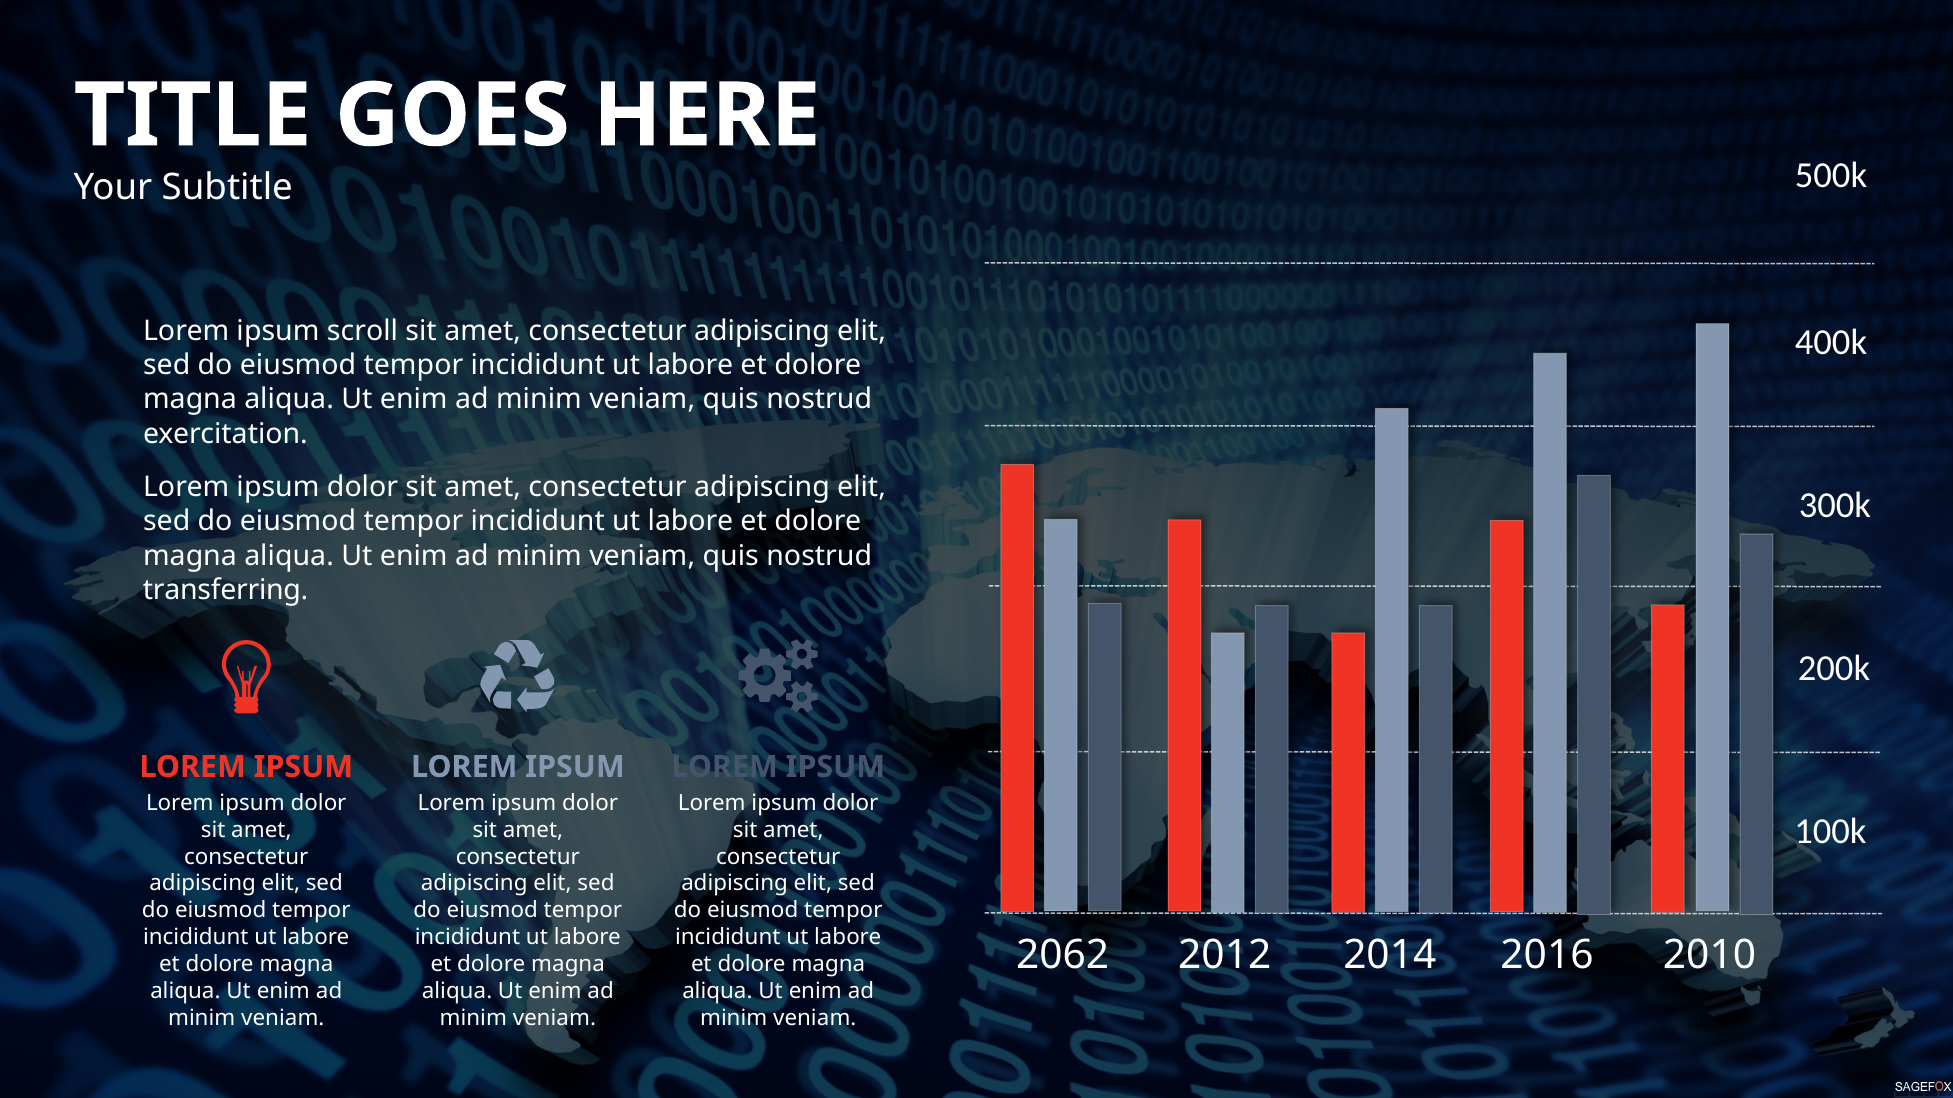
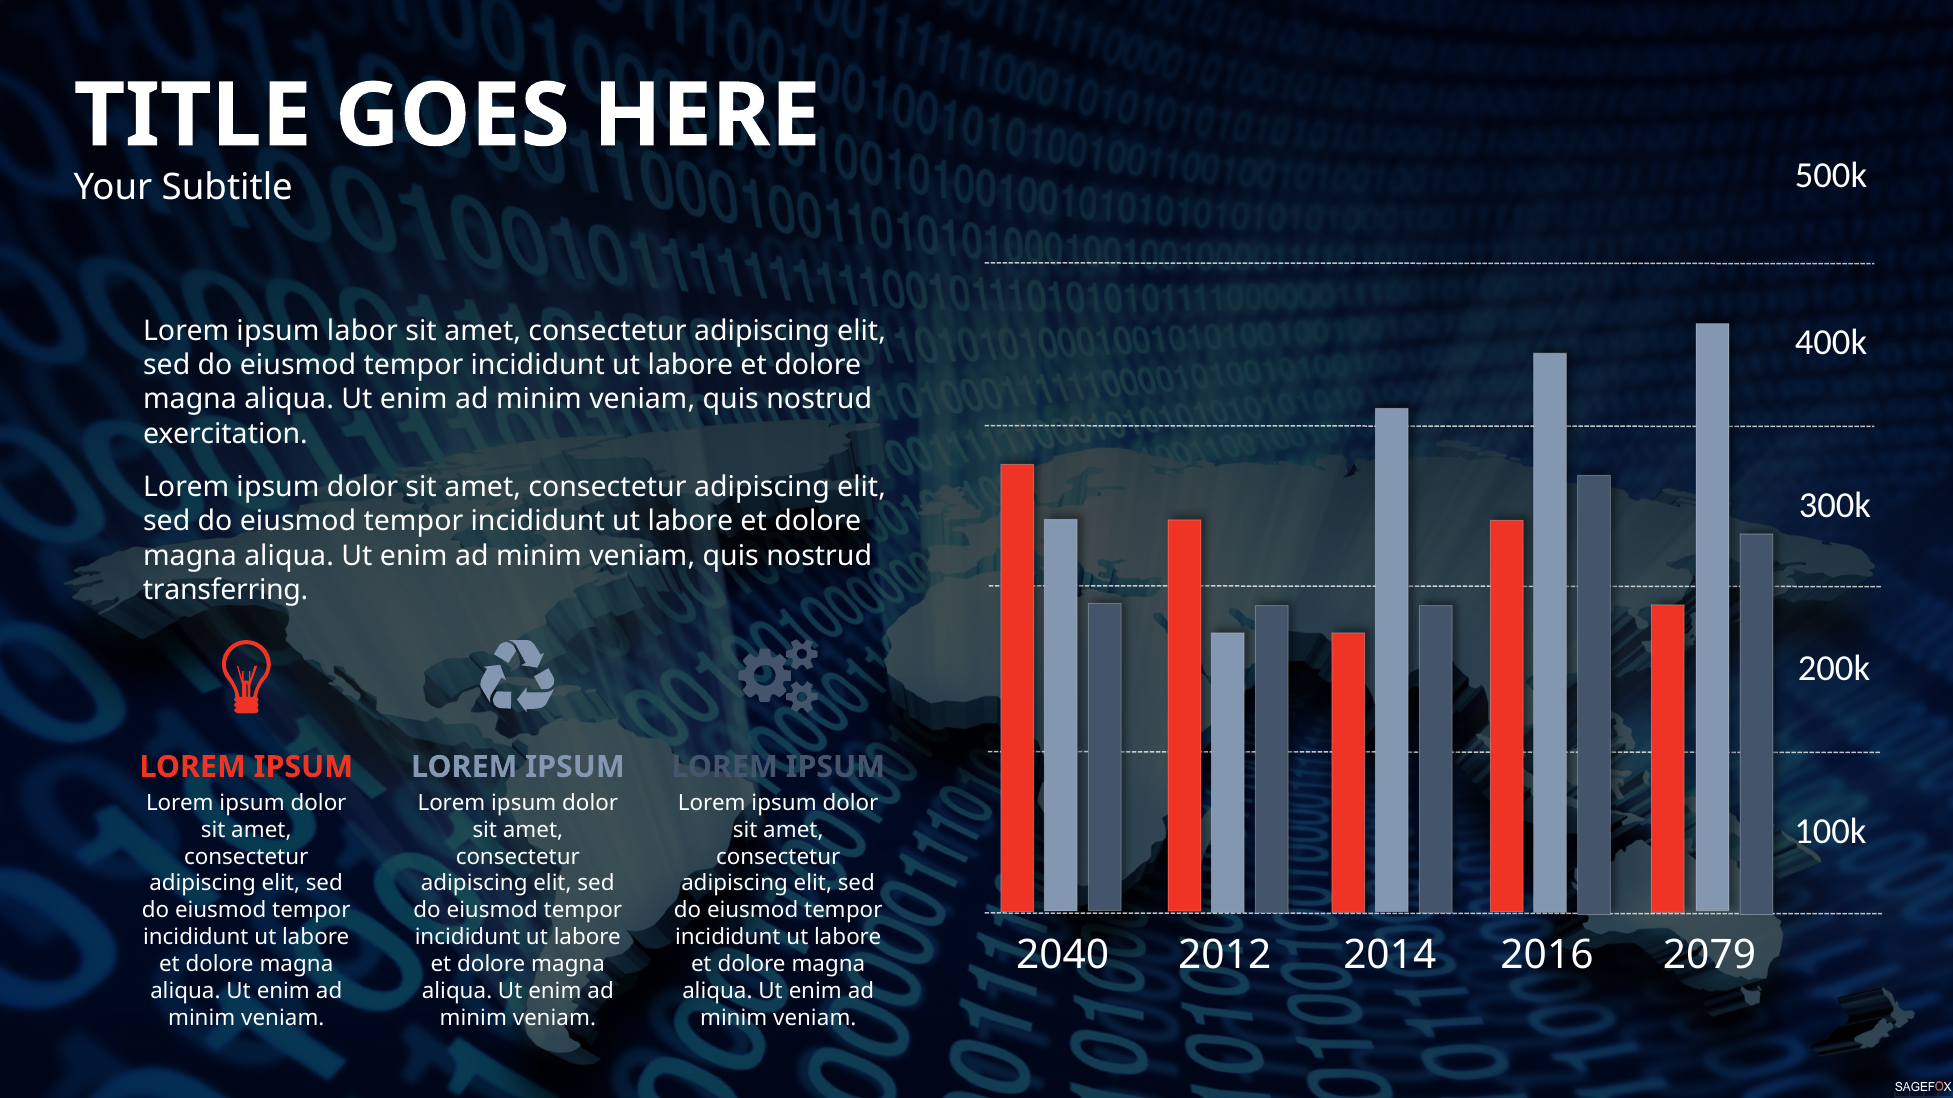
scroll: scroll -> labor
2062: 2062 -> 2040
2010: 2010 -> 2079
